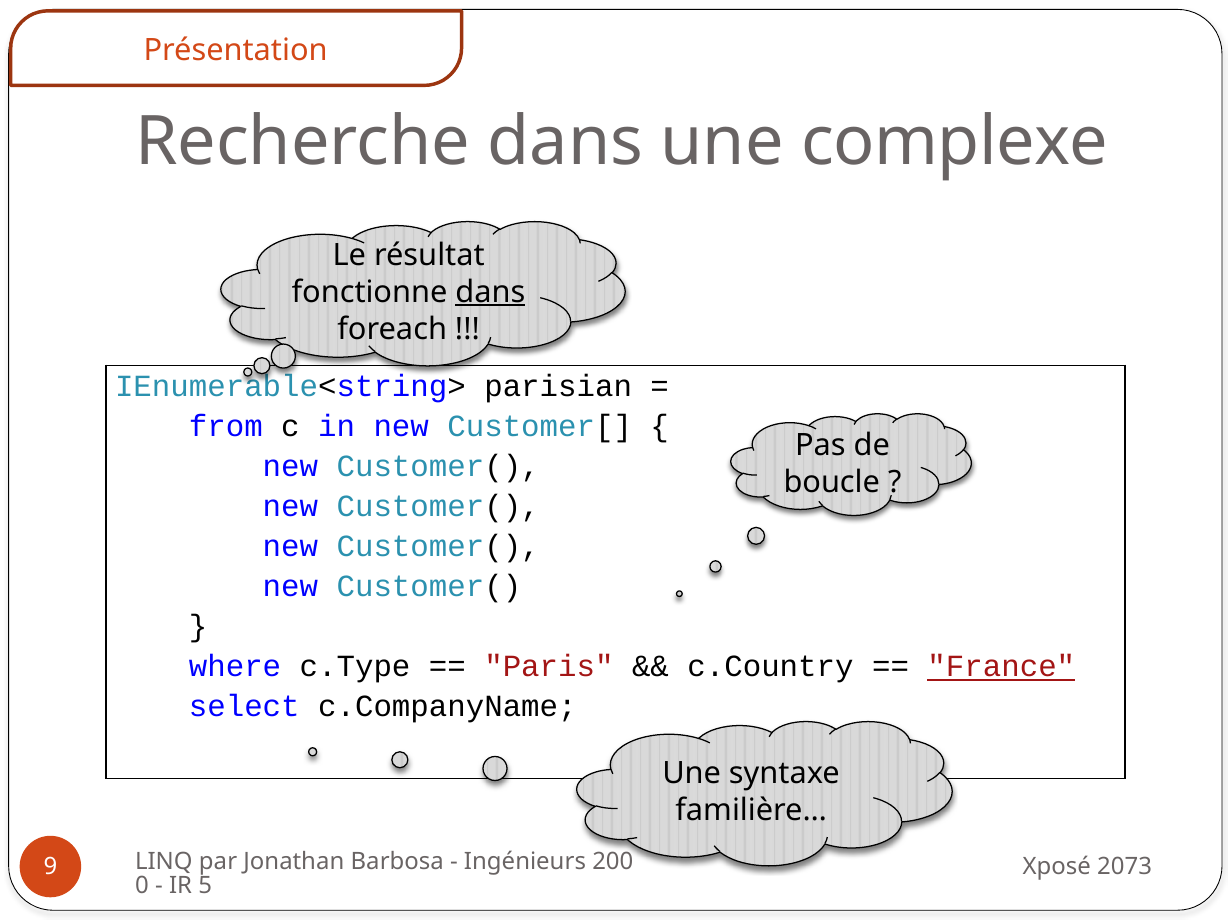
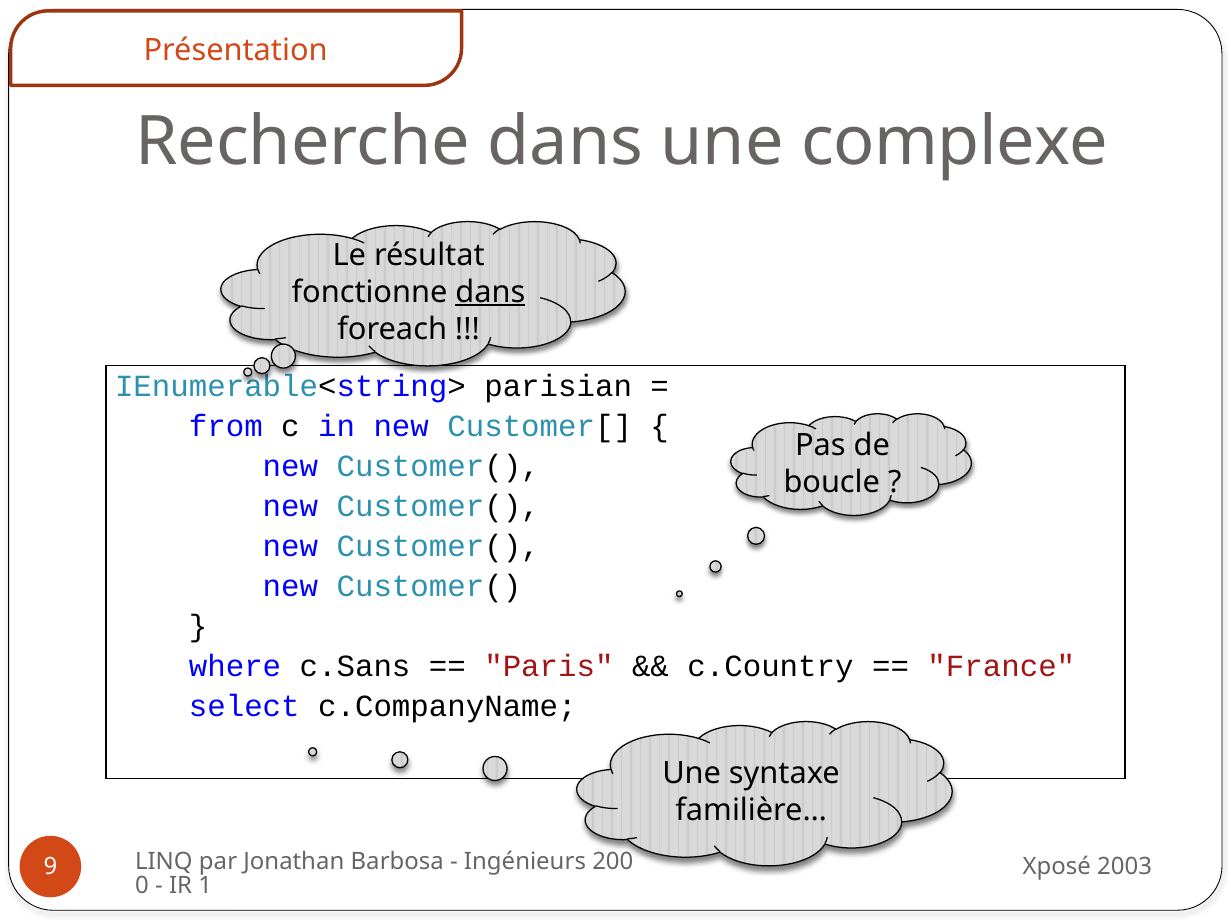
c.Type: c.Type -> c.Sans
France underline: present -> none
2073: 2073 -> 2003
5: 5 -> 1
